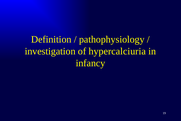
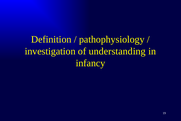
hypercalciuria: hypercalciuria -> understanding
